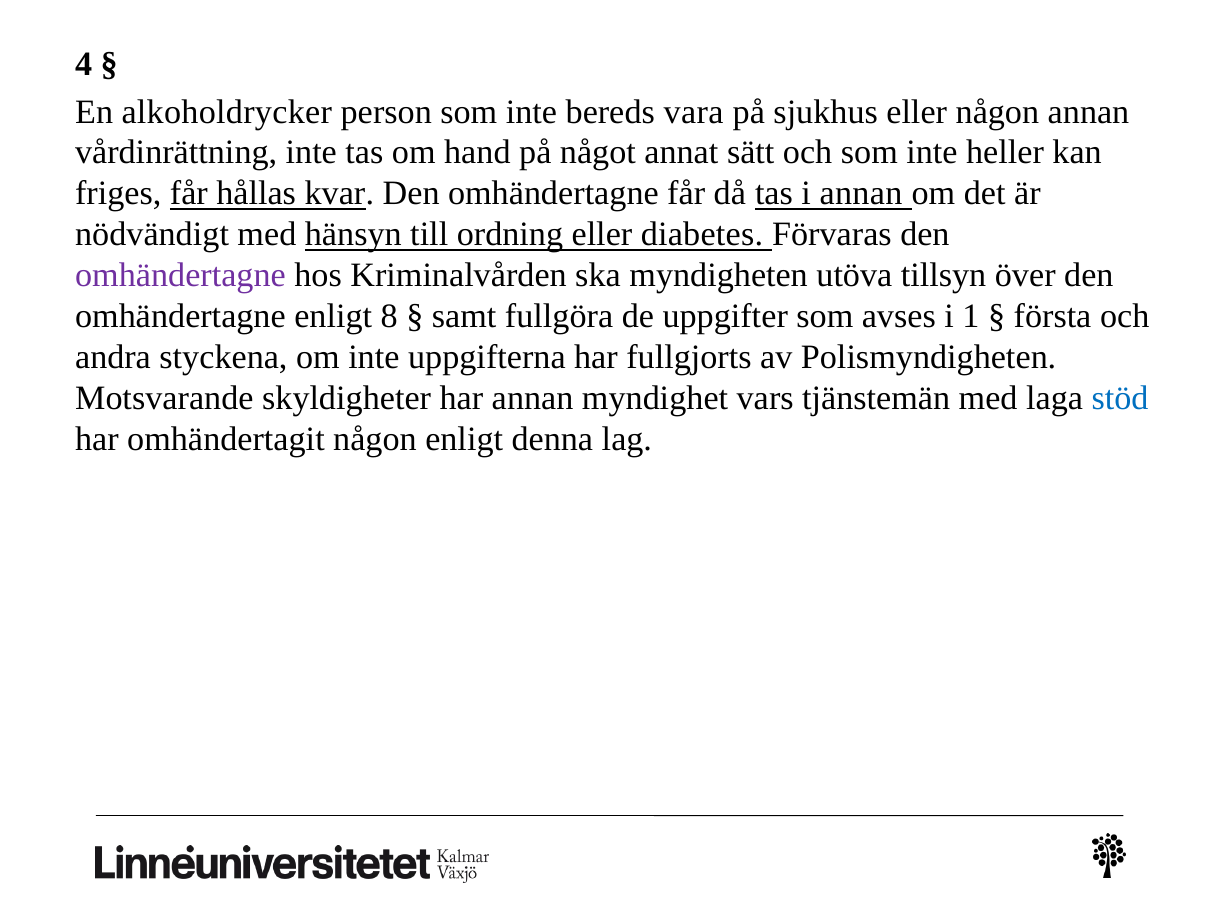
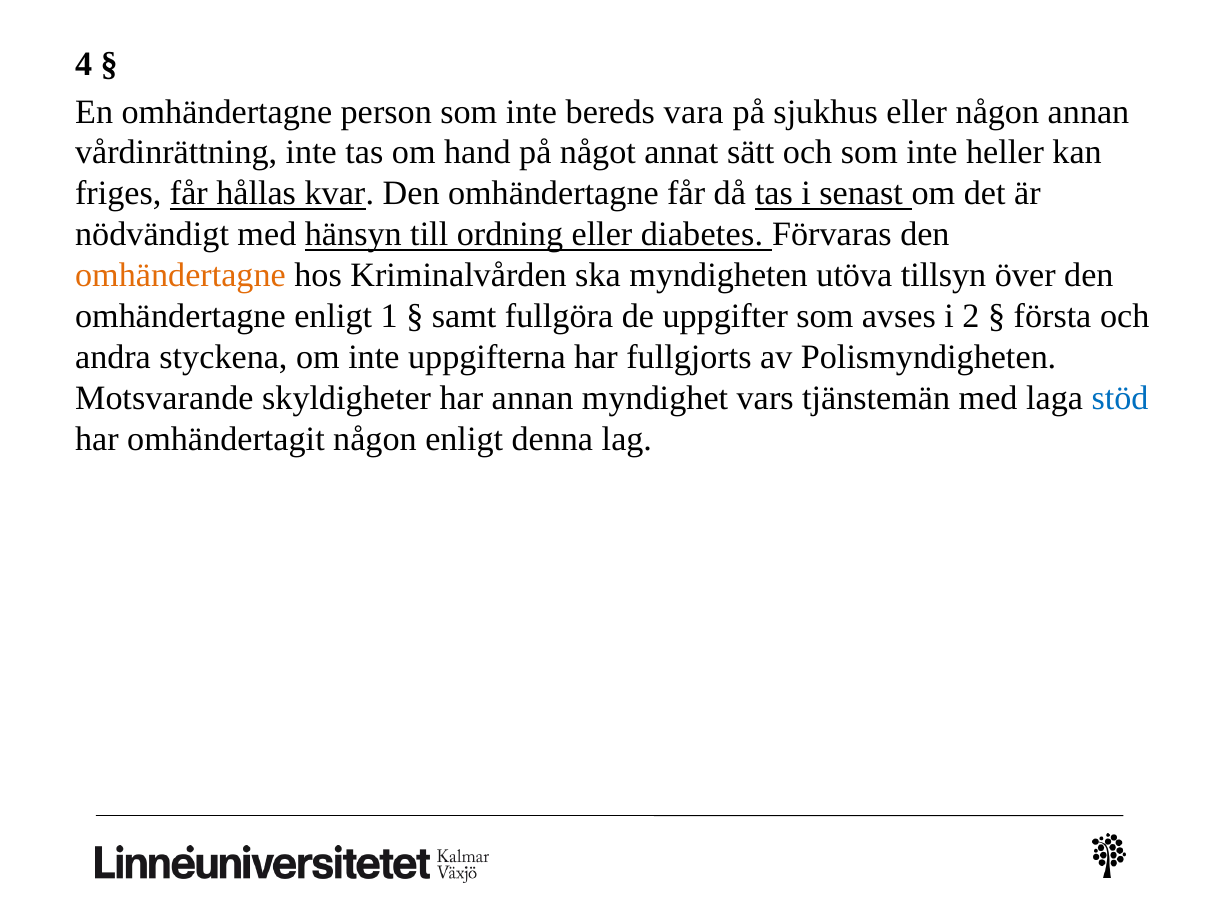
En alkoholdrycker: alkoholdrycker -> omhändertagne
i annan: annan -> senast
omhändertagne at (180, 276) colour: purple -> orange
8: 8 -> 1
1: 1 -> 2
